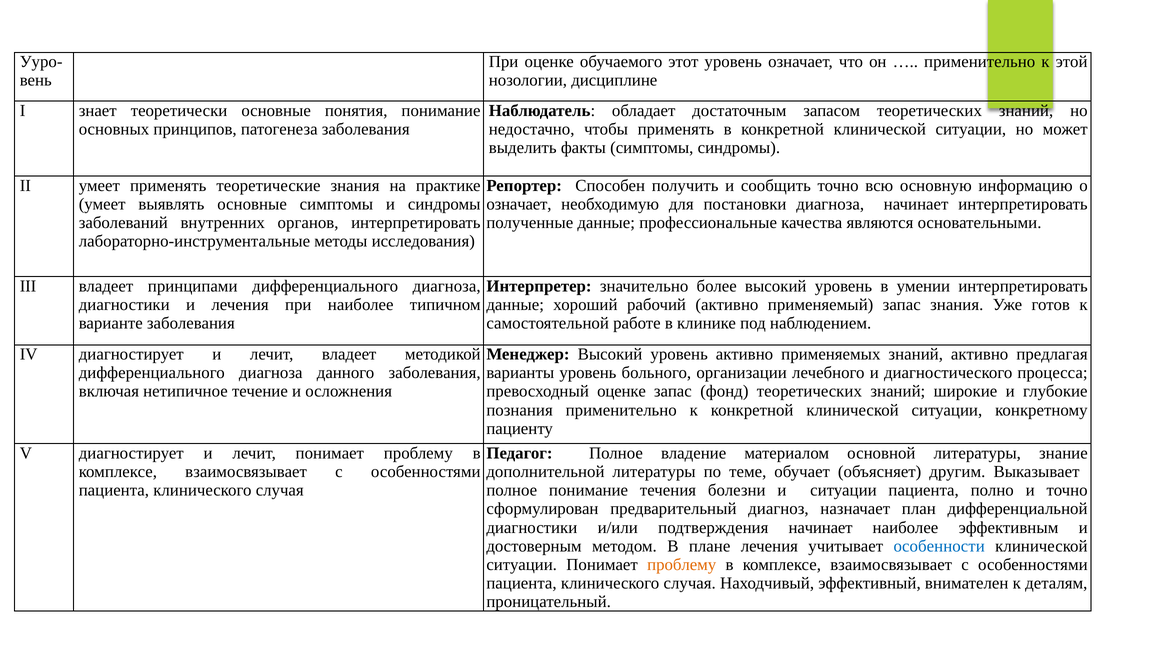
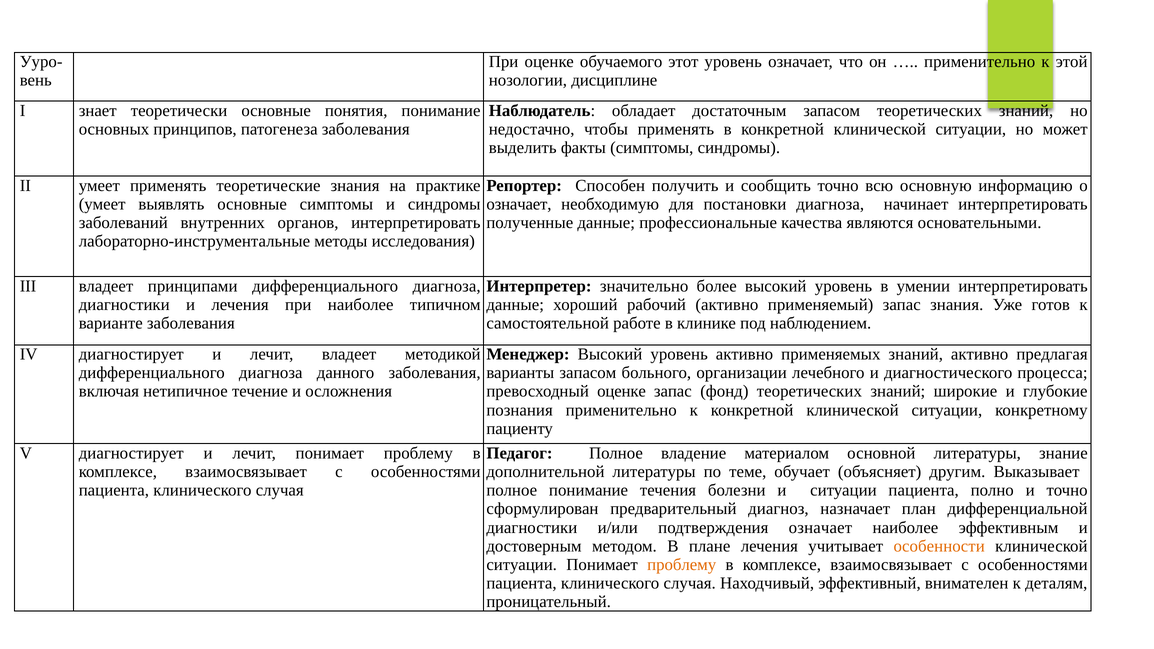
варианты уровень: уровень -> запасом
подтверждения начинает: начинает -> означает
особенности colour: blue -> orange
